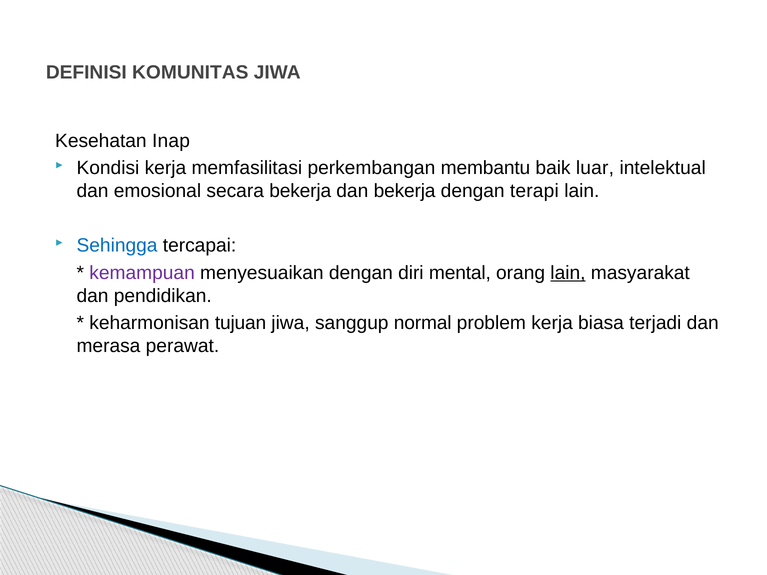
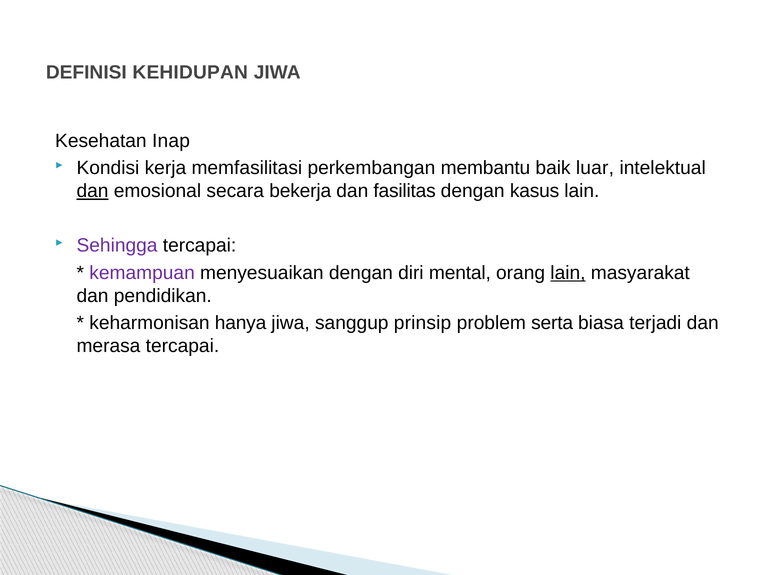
KOMUNITAS: KOMUNITAS -> KEHIDUPAN
dan at (93, 191) underline: none -> present
dan bekerja: bekerja -> fasilitas
terapi: terapi -> kasus
Sehingga colour: blue -> purple
tujuan: tujuan -> hanya
normal: normal -> prinsip
problem kerja: kerja -> serta
merasa perawat: perawat -> tercapai
